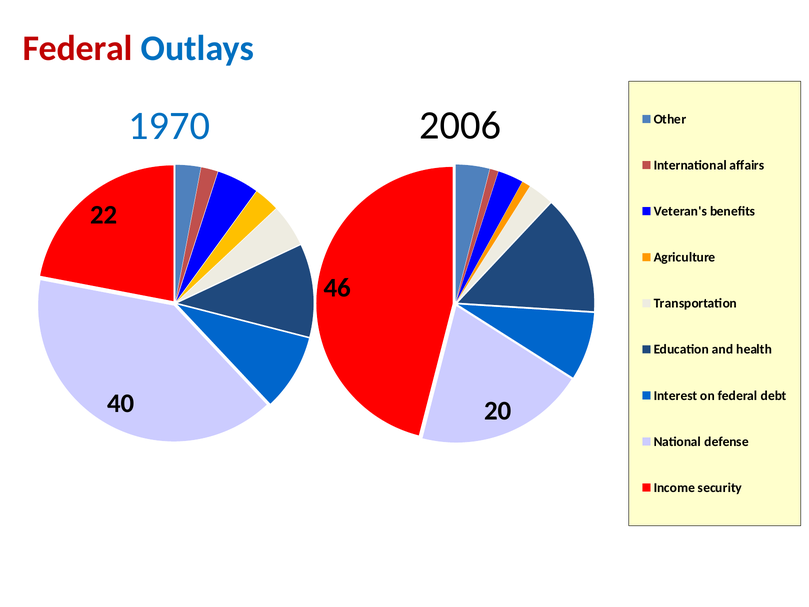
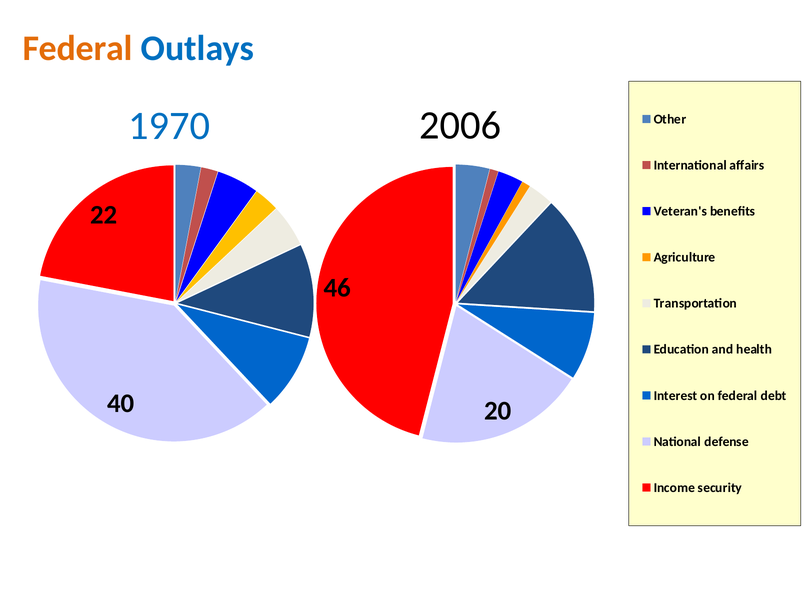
Federal at (78, 48) colour: red -> orange
